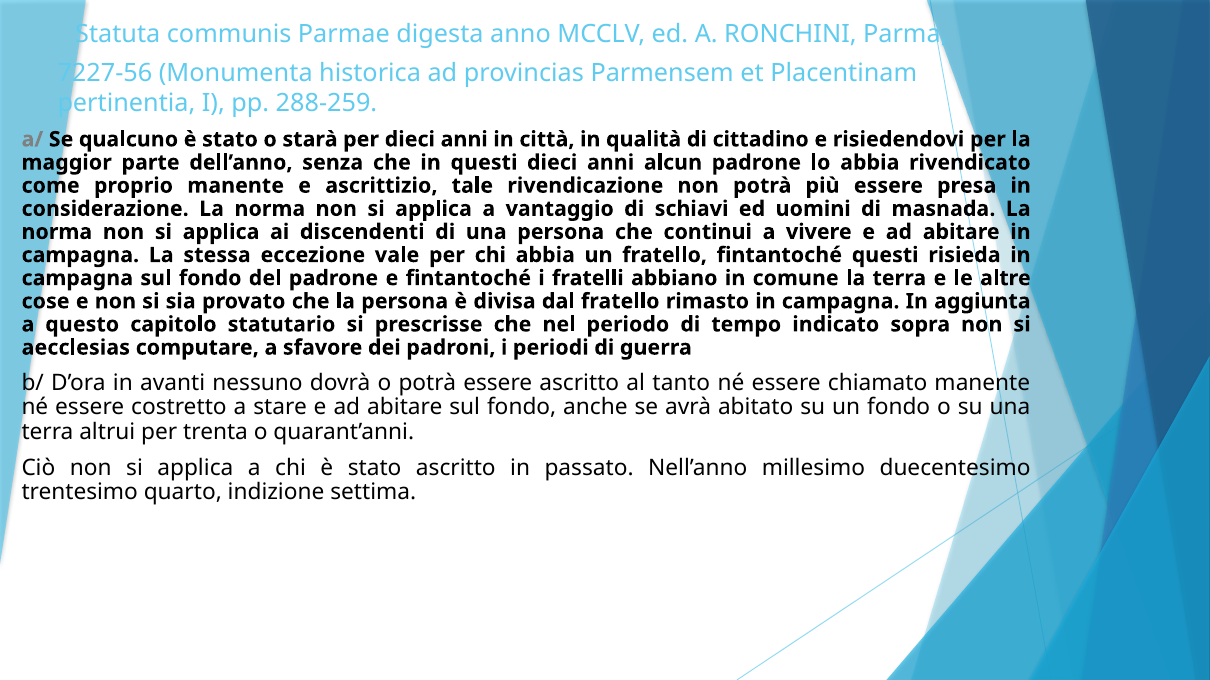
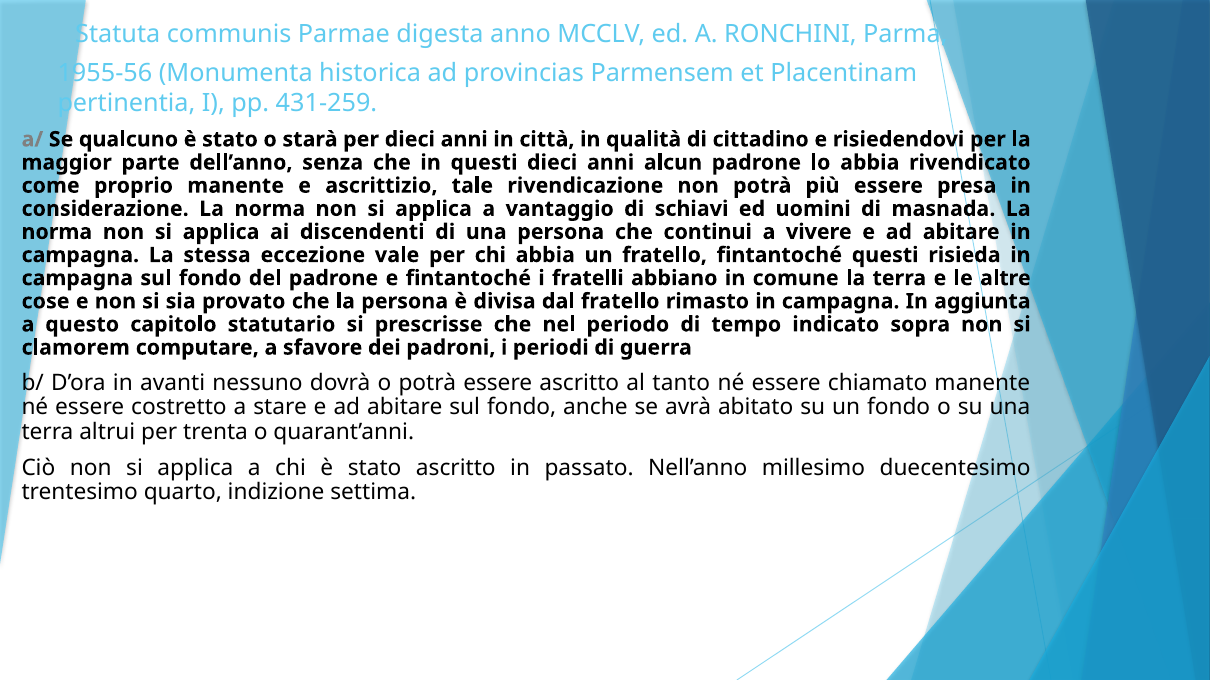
7227-56: 7227-56 -> 1955-56
288-259: 288-259 -> 431-259
aecclesias: aecclesias -> clamorem
